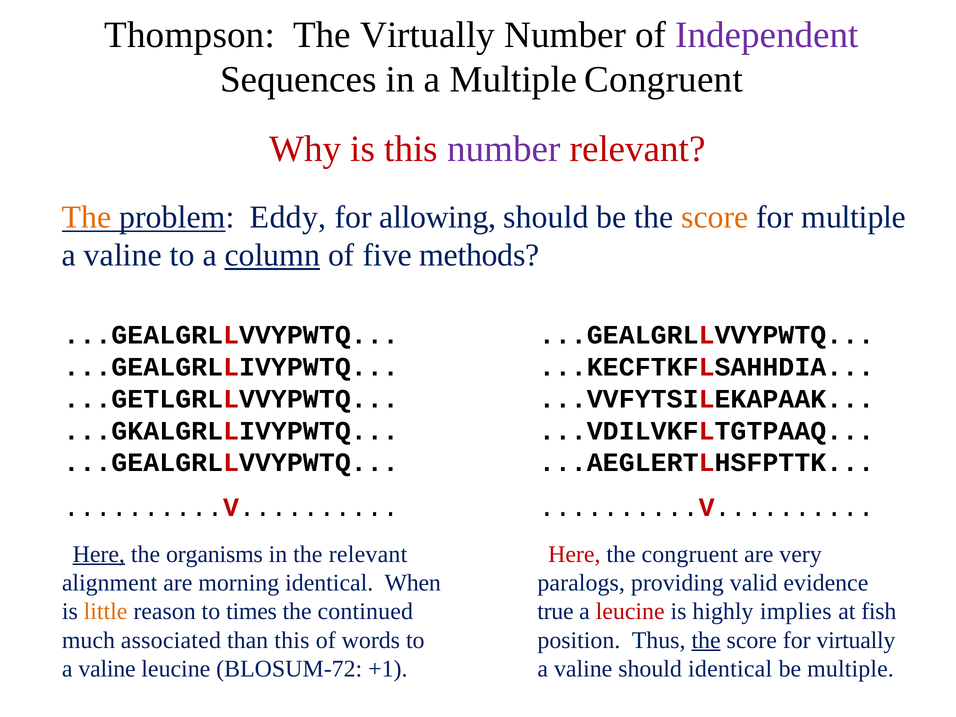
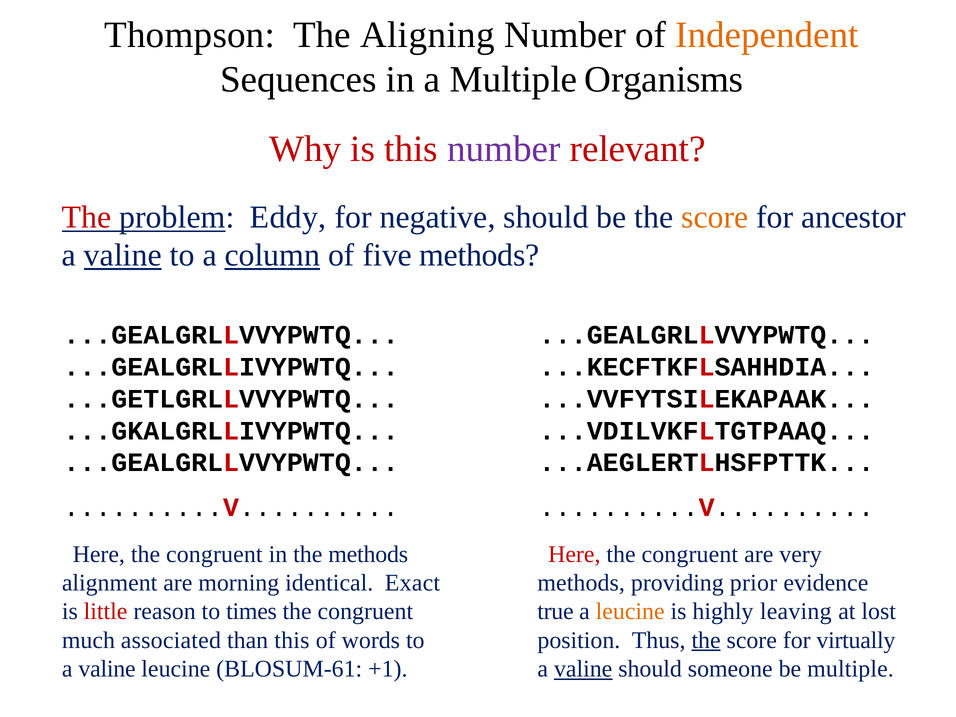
The Virtually: Virtually -> Aligning
Independent colour: purple -> orange
Multiple Congruent: Congruent -> Organisms
The at (87, 217) colour: orange -> red
allowing: allowing -> negative
for multiple: multiple -> ancestor
valine at (123, 255) underline: none -> present
Here at (99, 554) underline: present -> none
organisms at (214, 554): organisms -> congruent
the relevant: relevant -> methods
When: When -> Exact
paralogs at (581, 583): paralogs -> methods
valid: valid -> prior
little colour: orange -> red
continued at (365, 611): continued -> congruent
leucine at (630, 611) colour: red -> orange
implies: implies -> leaving
fish: fish -> lost
BLOSUM-72: BLOSUM-72 -> BLOSUM-61
valine at (583, 669) underline: none -> present
should identical: identical -> someone
